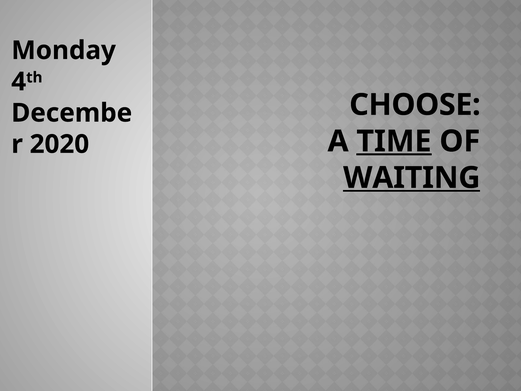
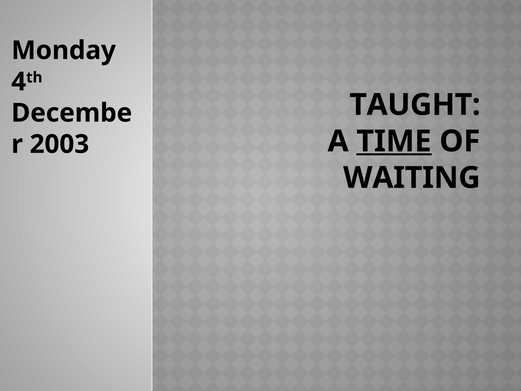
CHOOSE: CHOOSE -> TAUGHT
2020: 2020 -> 2003
WAITING underline: present -> none
